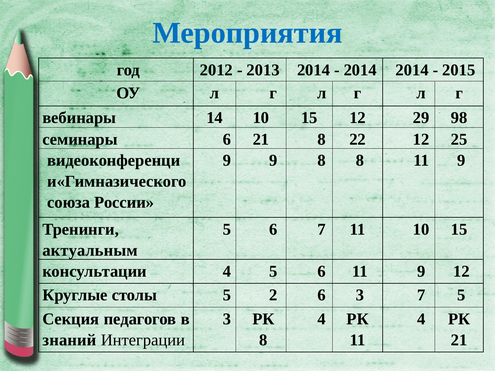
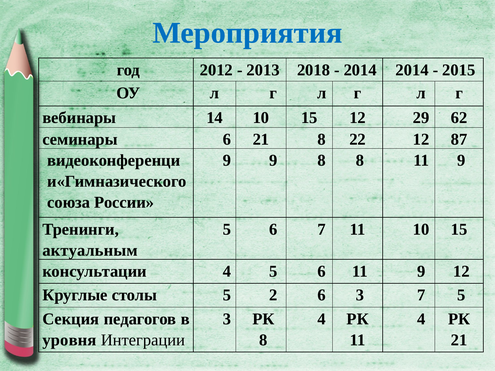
2013 2014: 2014 -> 2018
98: 98 -> 62
25: 25 -> 87
знаний: знаний -> уровня
